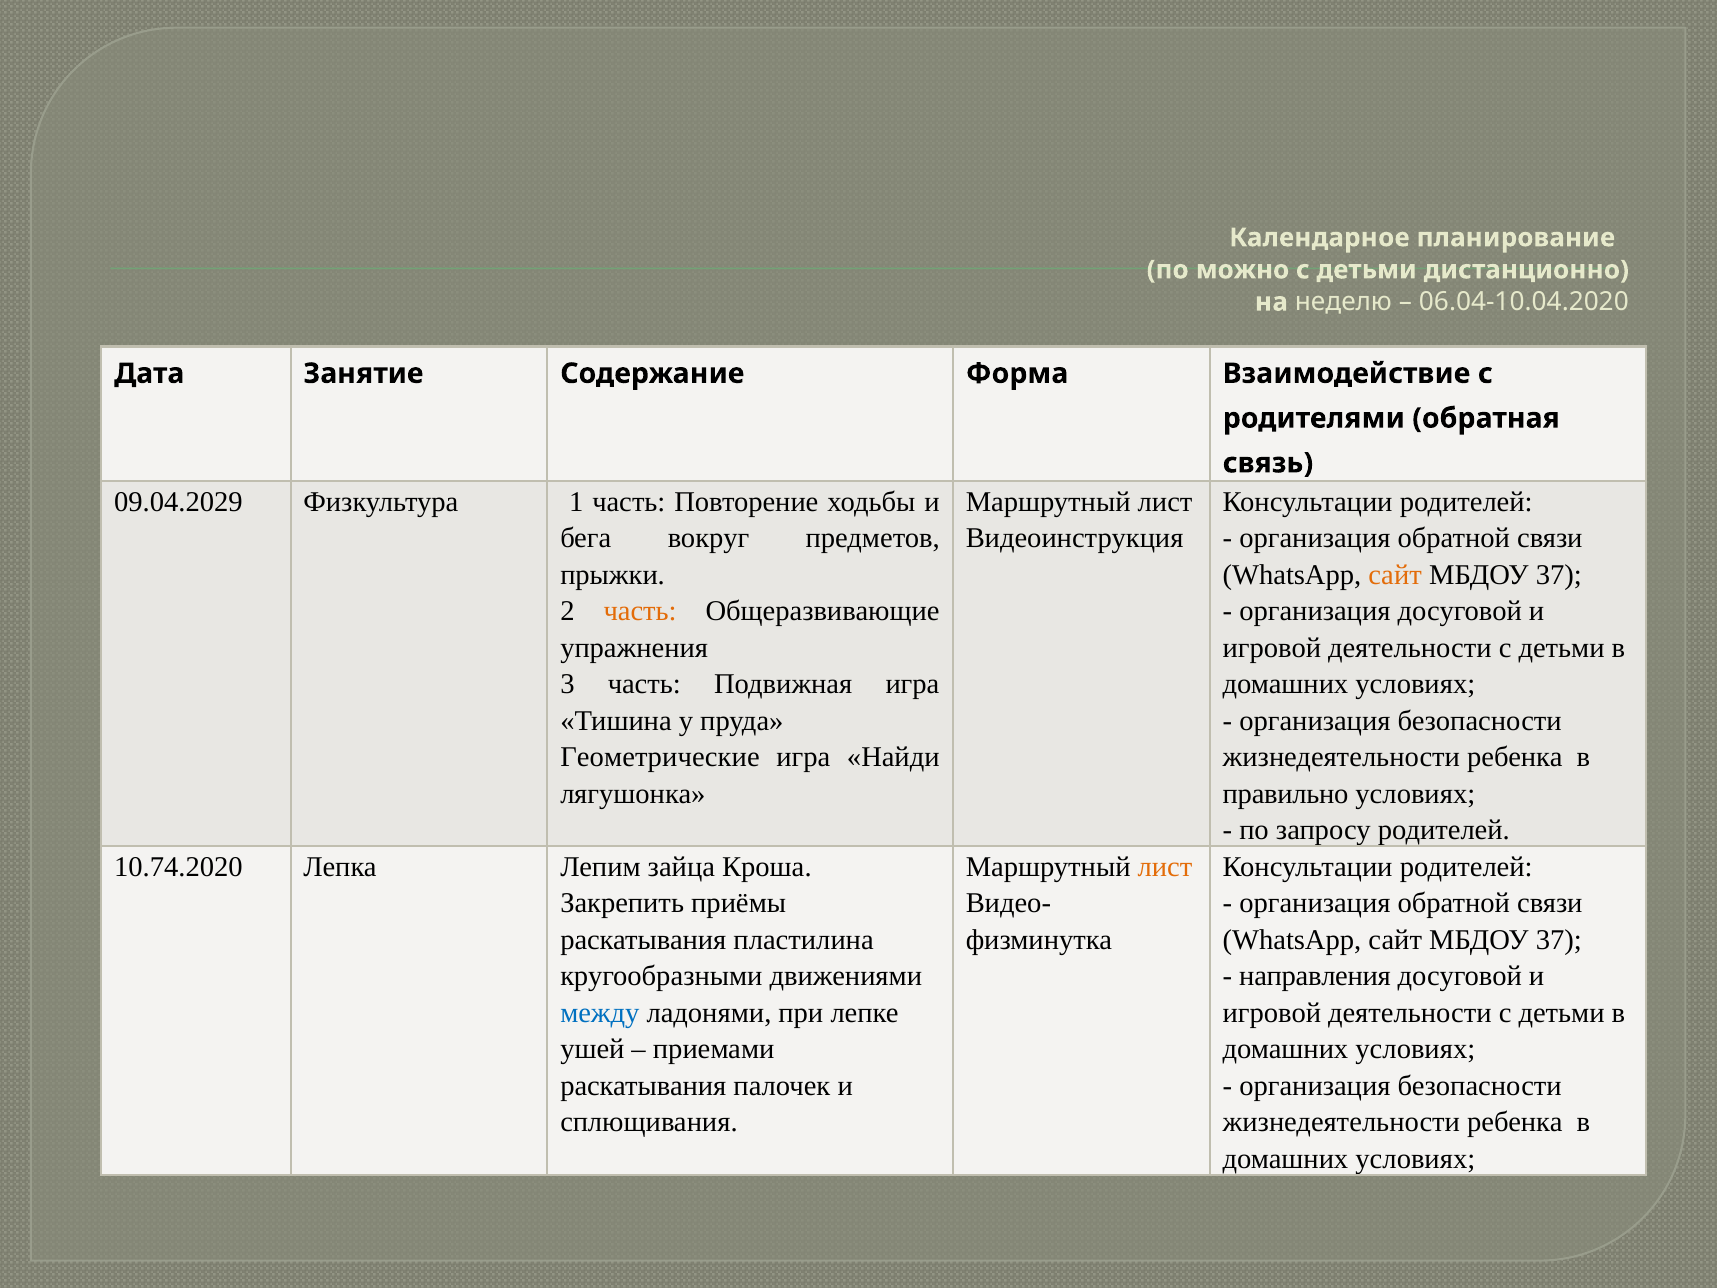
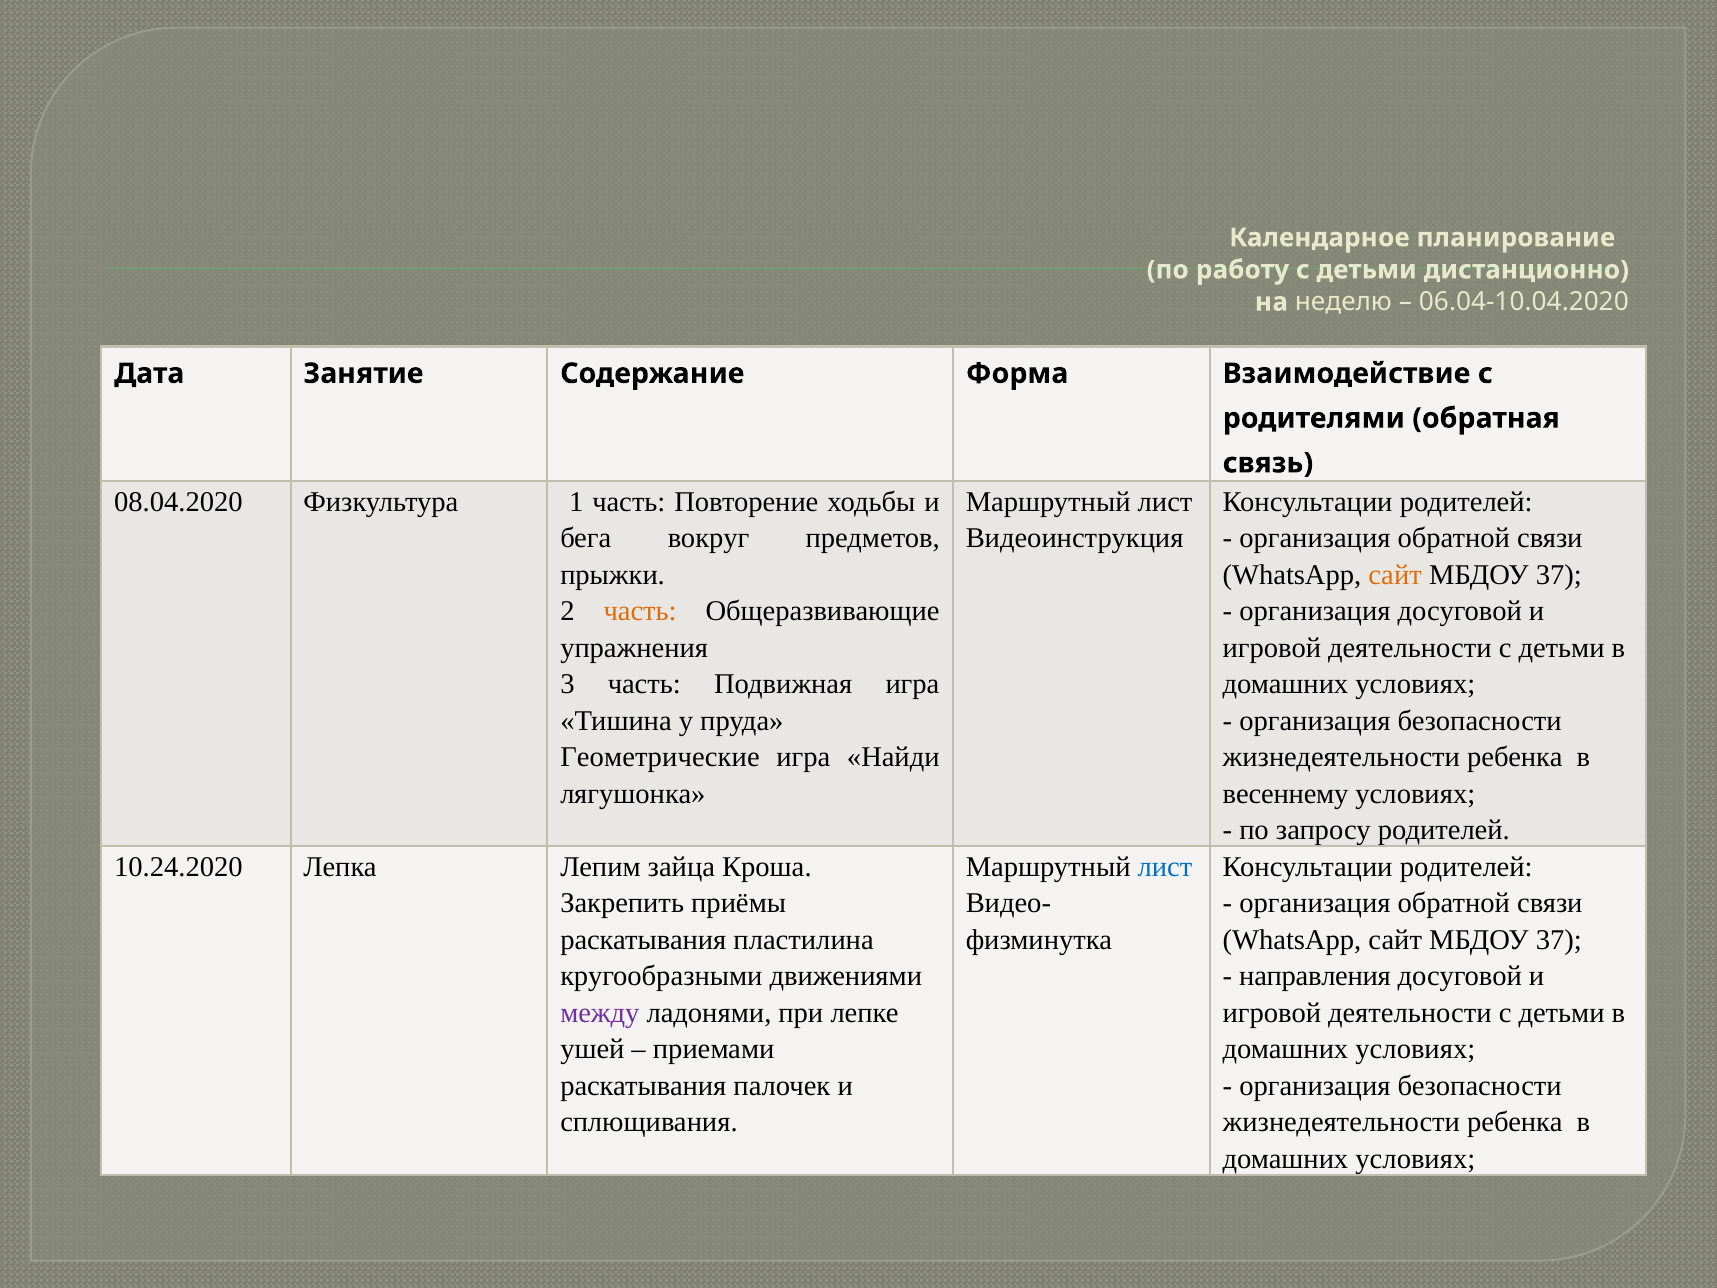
можно: можно -> работу
09.04.2029: 09.04.2029 -> 08.04.2020
правильно: правильно -> весеннему
10.74.2020: 10.74.2020 -> 10.24.2020
лист at (1165, 867) colour: orange -> blue
между colour: blue -> purple
